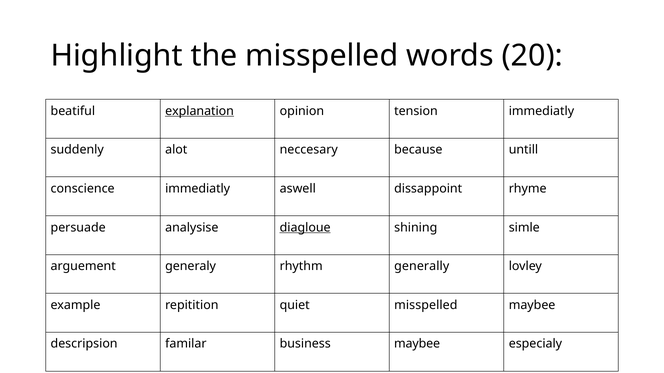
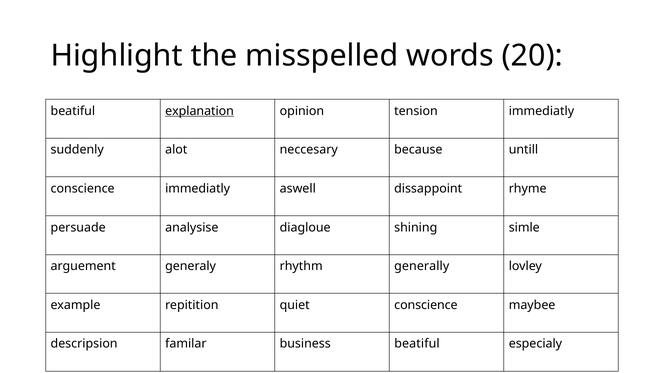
diagloue underline: present -> none
quiet misspelled: misspelled -> conscience
business maybee: maybee -> beatiful
